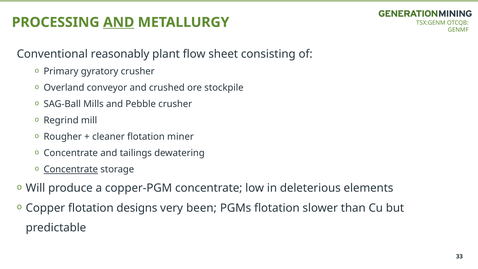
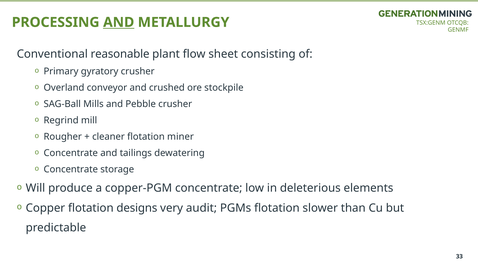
reasonably: reasonably -> reasonable
Concentrate at (71, 169) underline: present -> none
been: been -> audit
